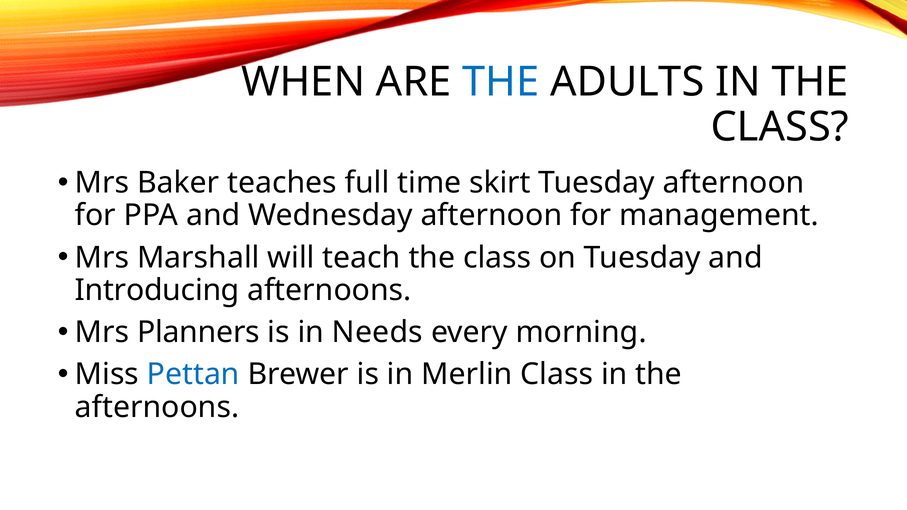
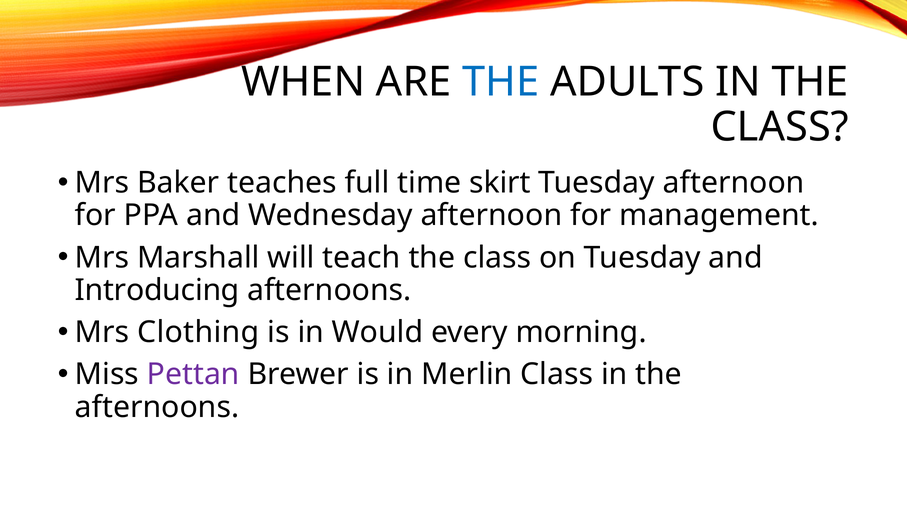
Planners: Planners -> Clothing
Needs: Needs -> Would
Pettan colour: blue -> purple
